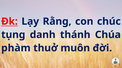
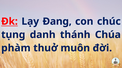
Rằng: Rằng -> Đang
